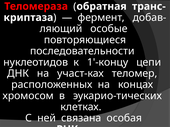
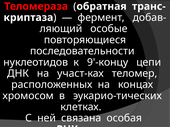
1'-концу: 1'-концу -> 9'-концу
